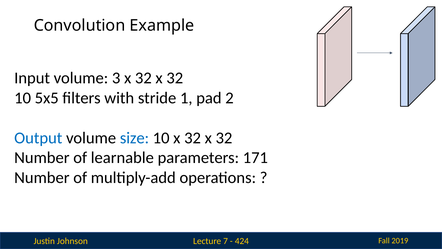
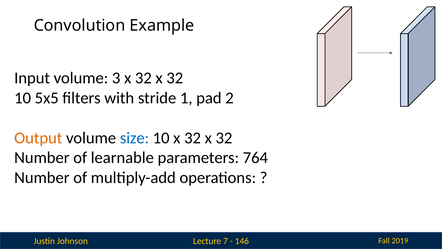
Output colour: blue -> orange
171: 171 -> 764
424: 424 -> 146
